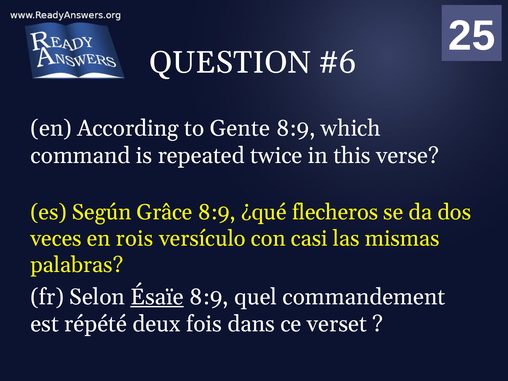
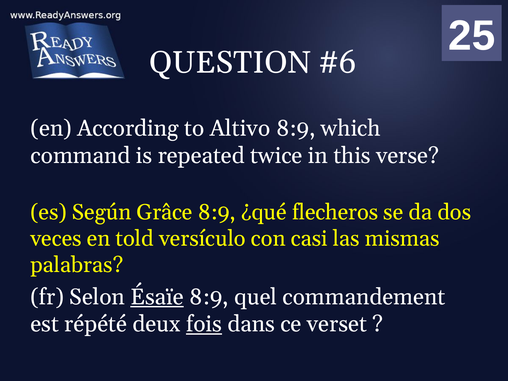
Gente: Gente -> Altivo
rois: rois -> told
fois underline: none -> present
